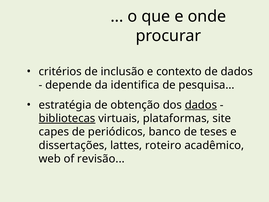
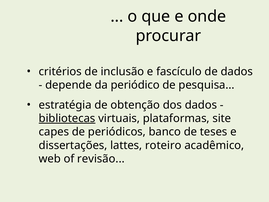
contexto: contexto -> fascículo
identifica: identifica -> periódico
dados at (201, 105) underline: present -> none
